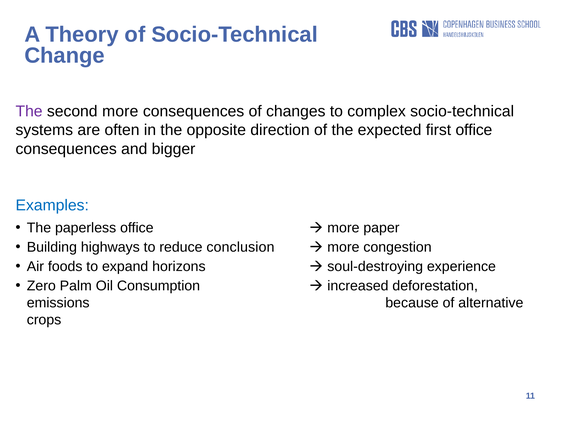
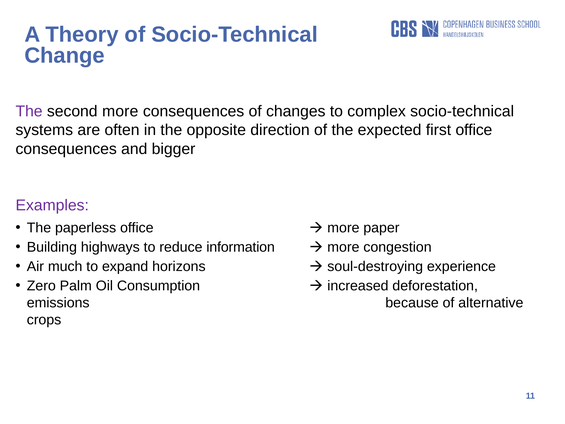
Examples colour: blue -> purple
conclusion: conclusion -> information
foods: foods -> much
